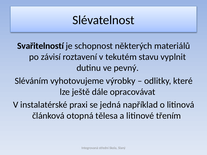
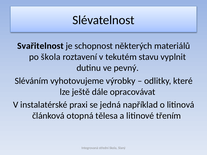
Svařitelností: Svařitelností -> Svařitelnost
po závisí: závisí -> škola
